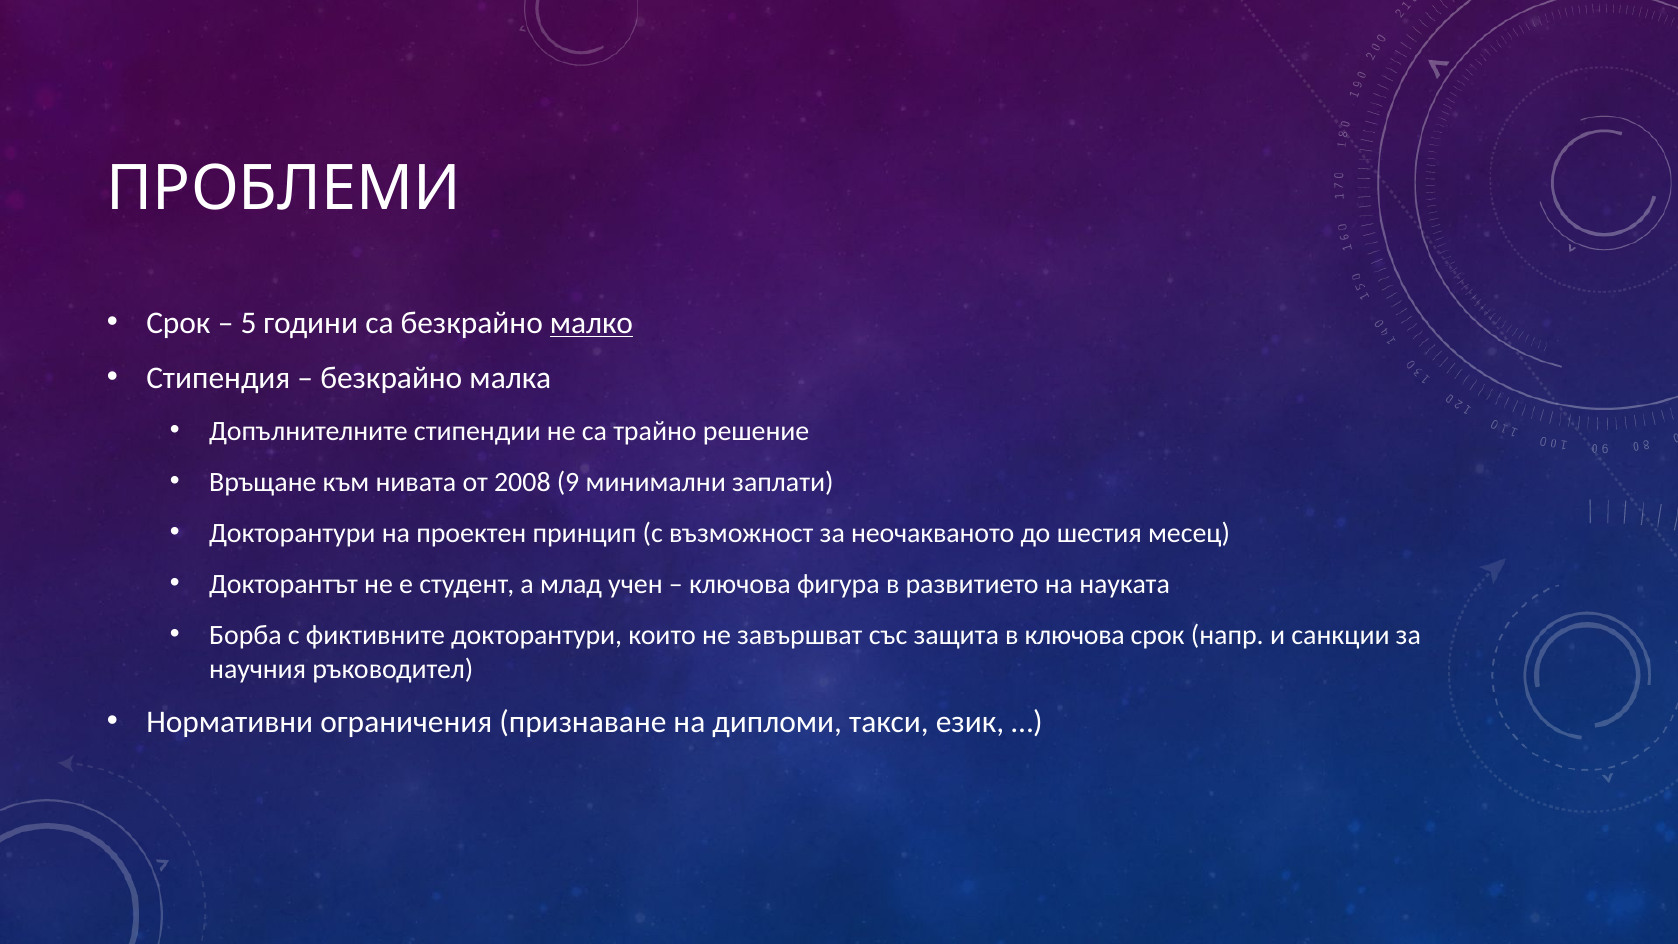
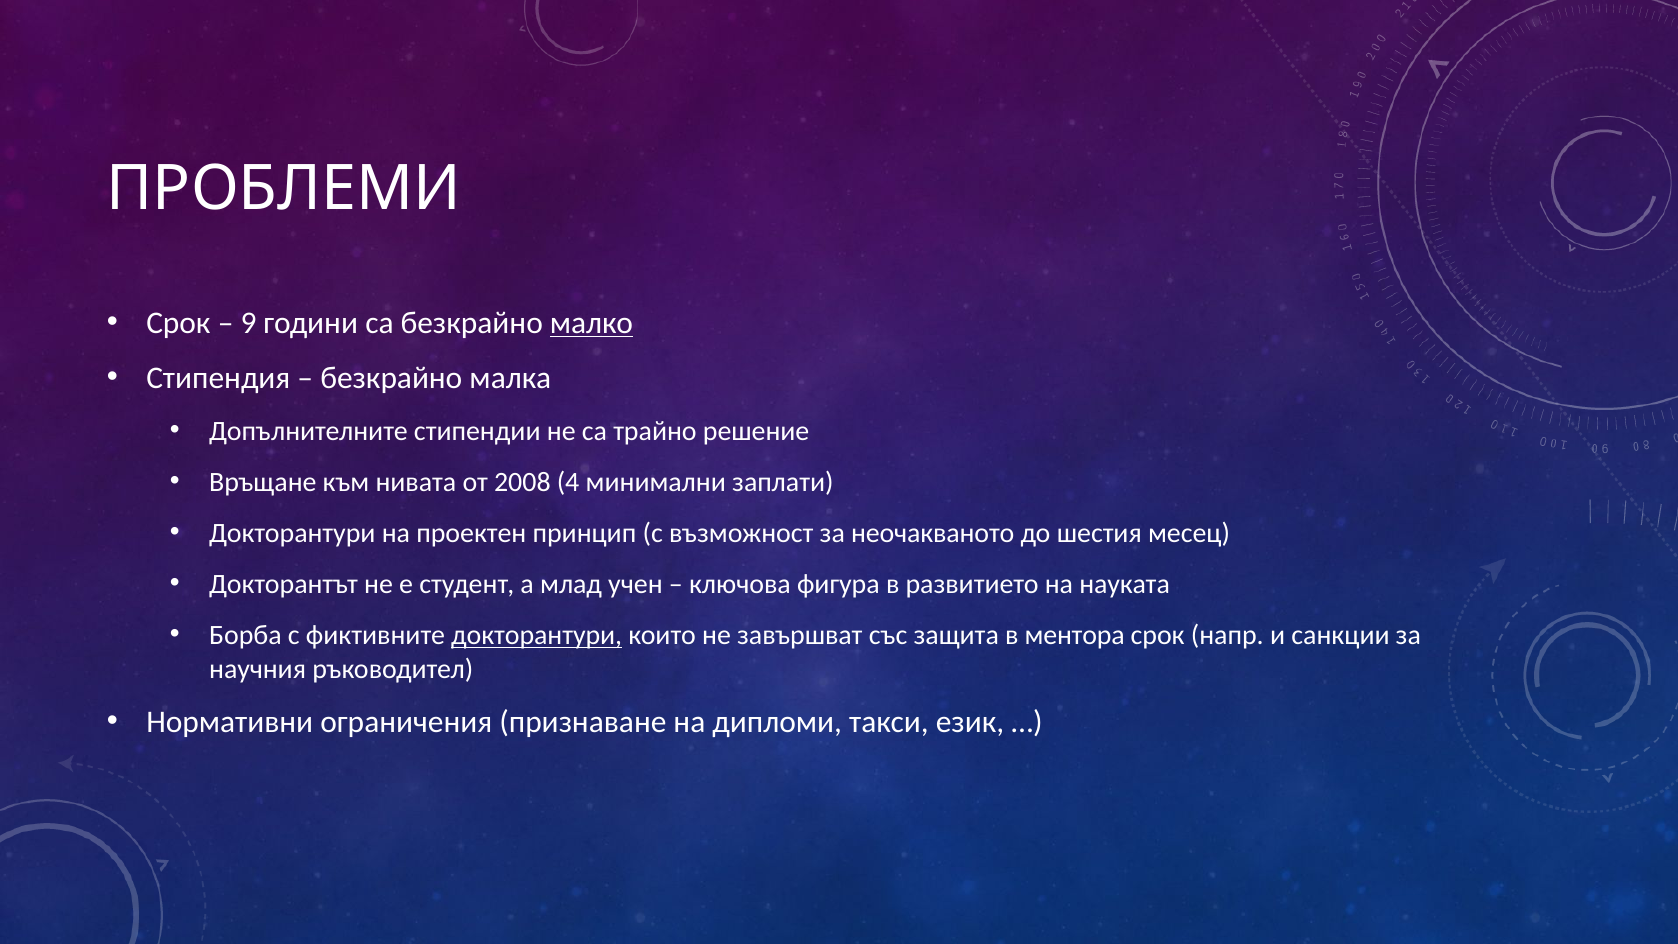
5: 5 -> 9
9: 9 -> 4
докторантури at (537, 635) underline: none -> present
в ключова: ключова -> ментора
